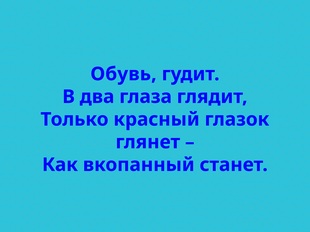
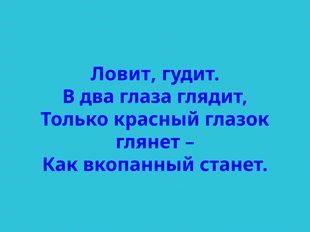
Обувь: Обувь -> Ловит
